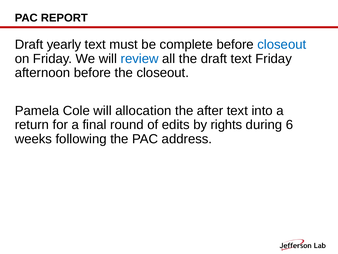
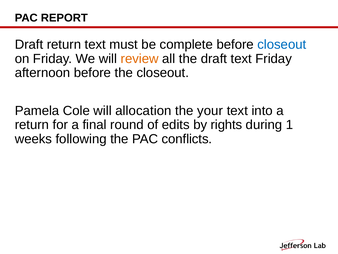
Draft yearly: yearly -> return
review colour: blue -> orange
after: after -> your
6: 6 -> 1
address: address -> conflicts
